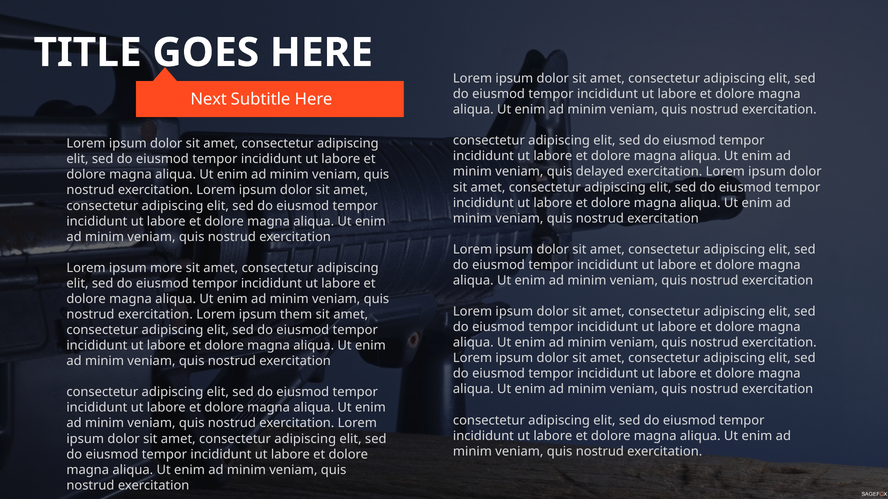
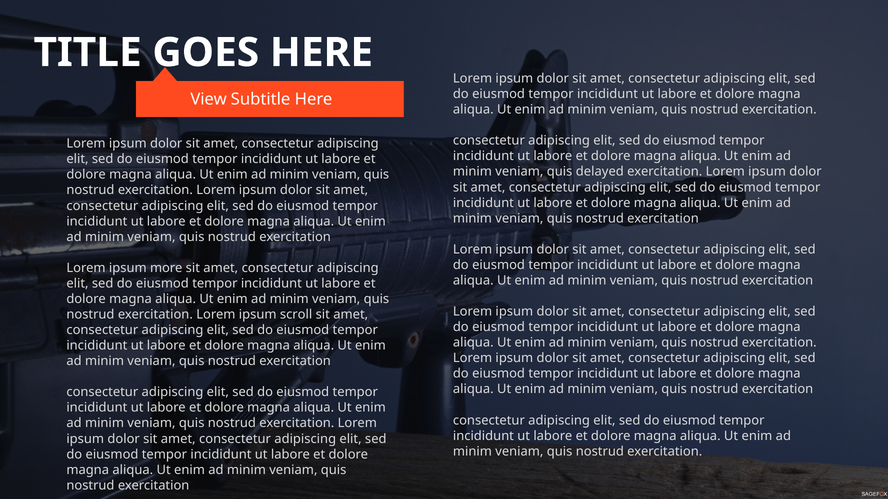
Next: Next -> View
them: them -> scroll
